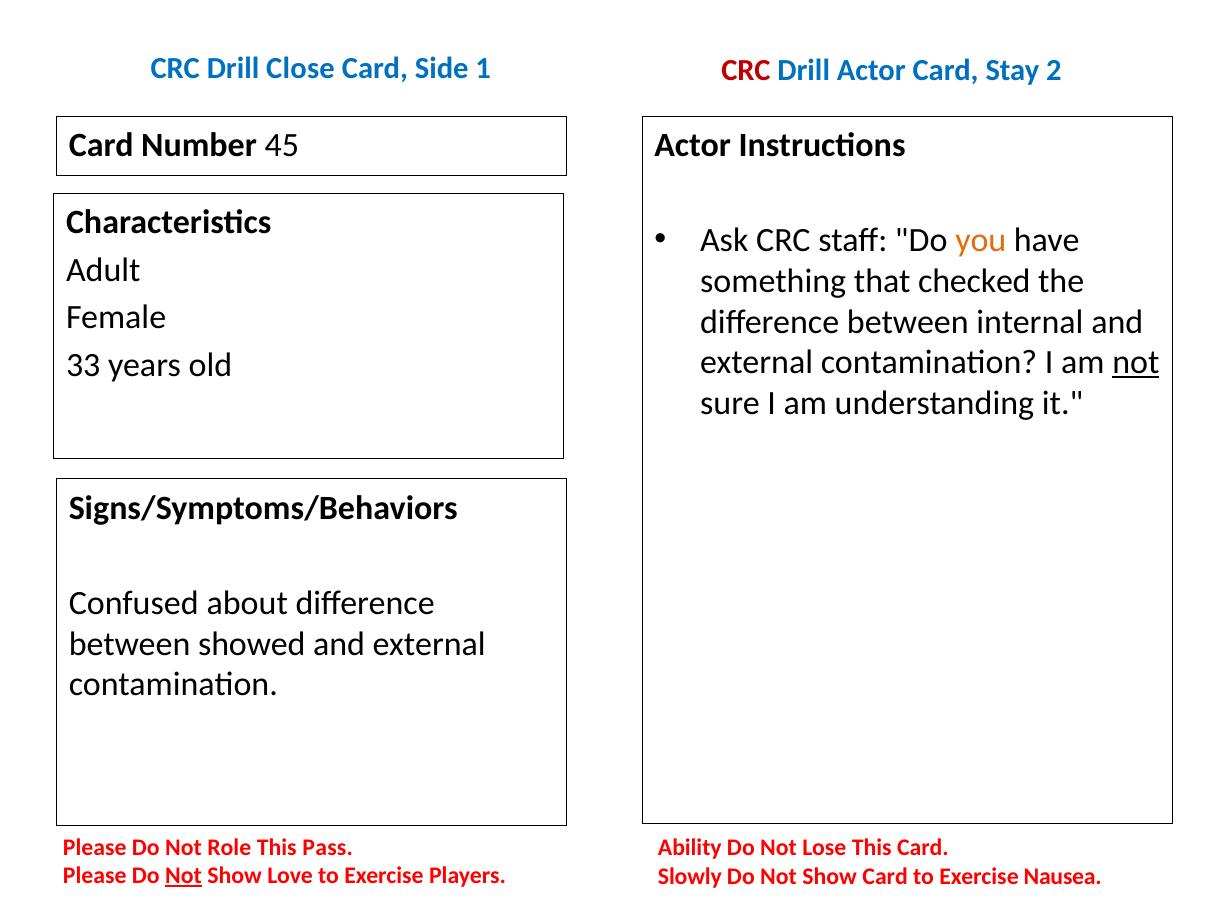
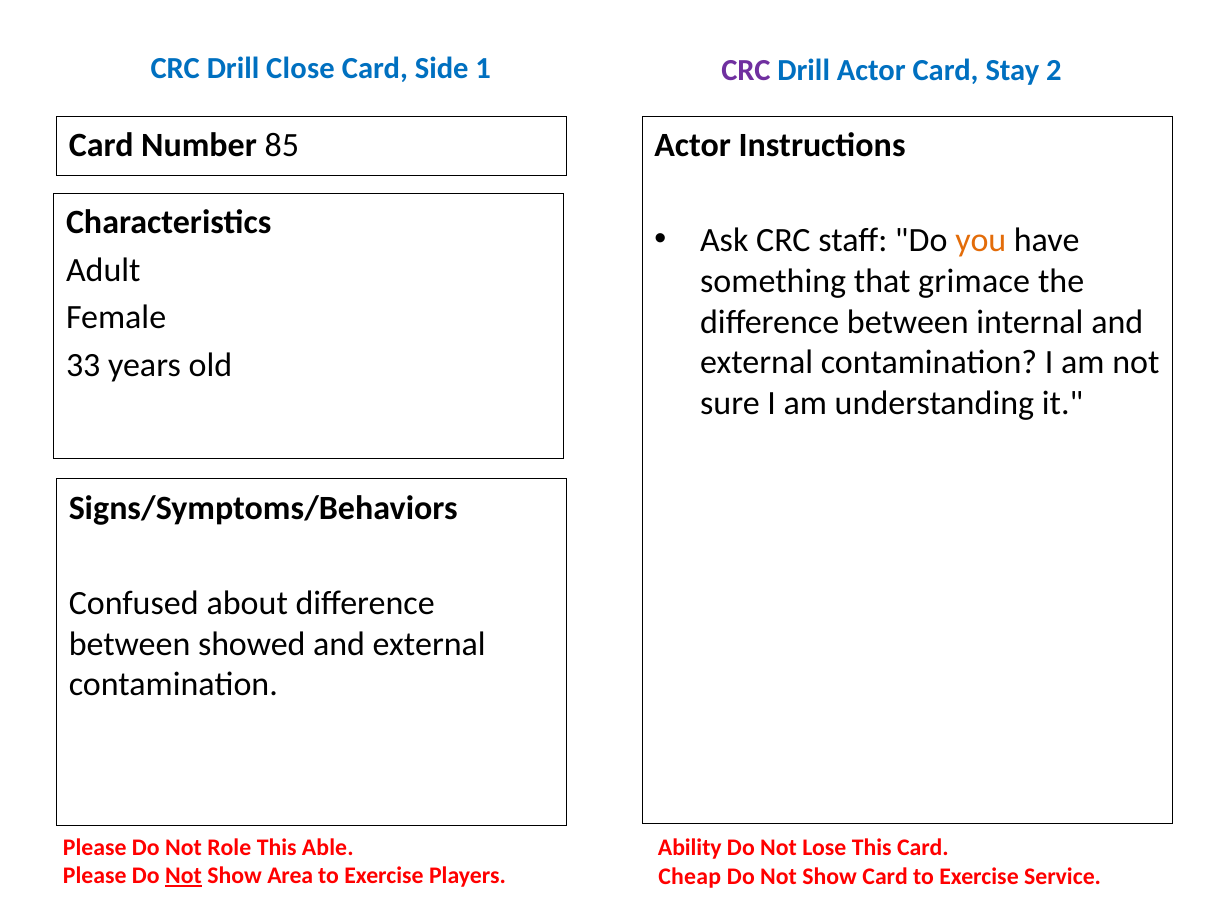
CRC at (746, 70) colour: red -> purple
45: 45 -> 85
checked: checked -> grimace
not at (1136, 363) underline: present -> none
Pass: Pass -> Able
Love: Love -> Area
Slowly: Slowly -> Cheap
Nausea: Nausea -> Service
